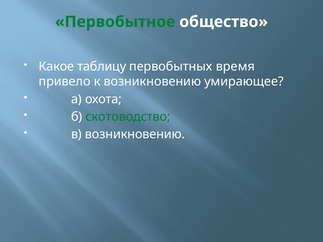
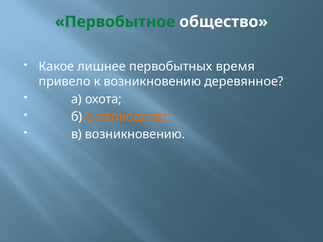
таблицу: таблицу -> лишнее
умирающее: умирающее -> деревянное
скотоводство colour: green -> orange
